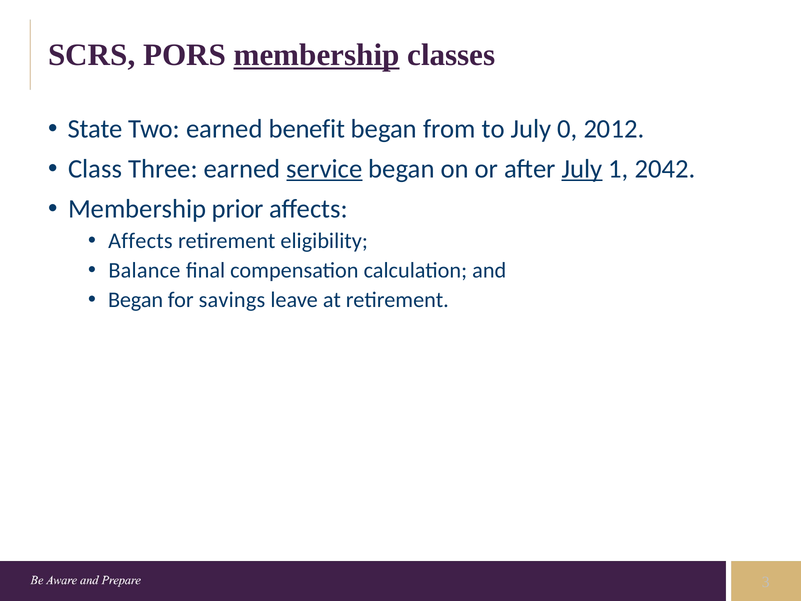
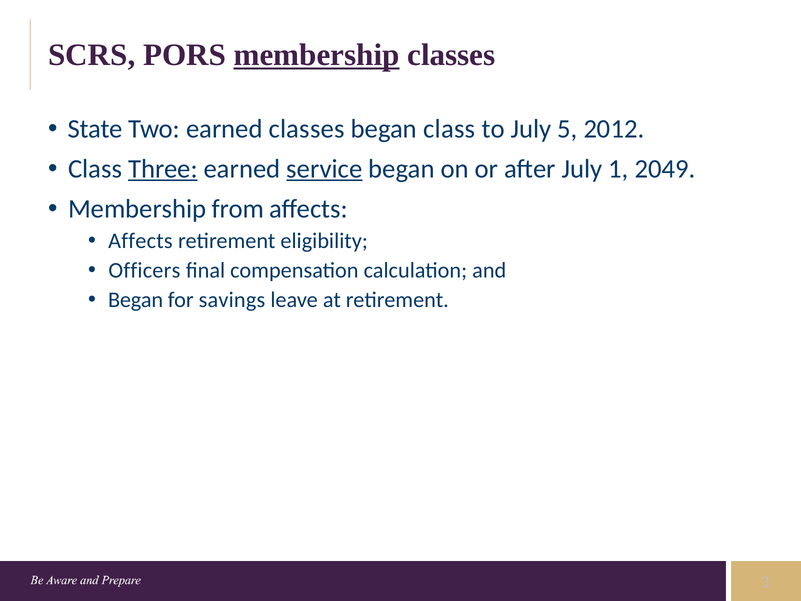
earned benefit: benefit -> classes
began from: from -> class
0: 0 -> 5
Three underline: none -> present
July at (582, 169) underline: present -> none
2042: 2042 -> 2049
prior: prior -> from
Balance: Balance -> Officers
